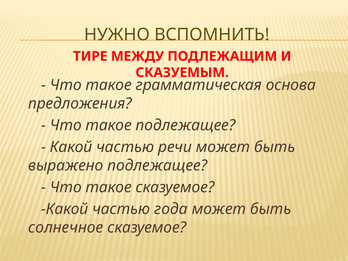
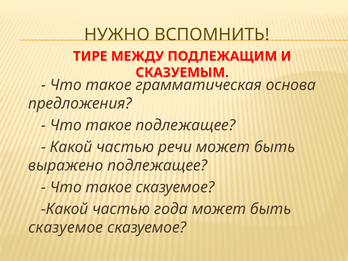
солнечное at (66, 227): солнечное -> сказуемое
